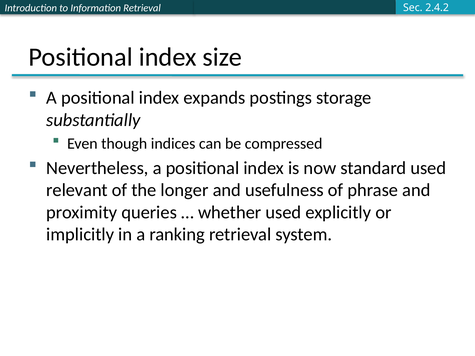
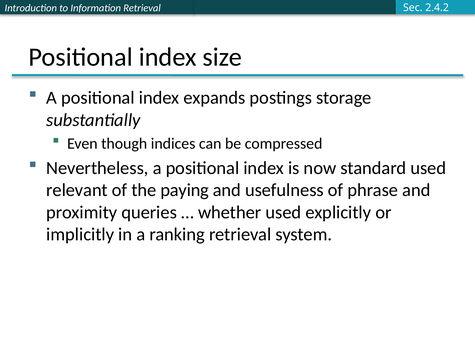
longer: longer -> paying
